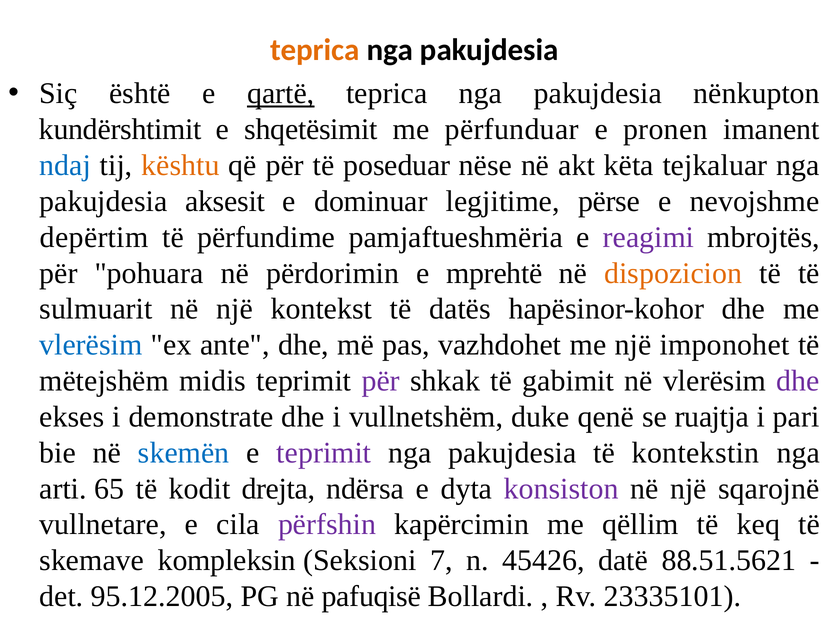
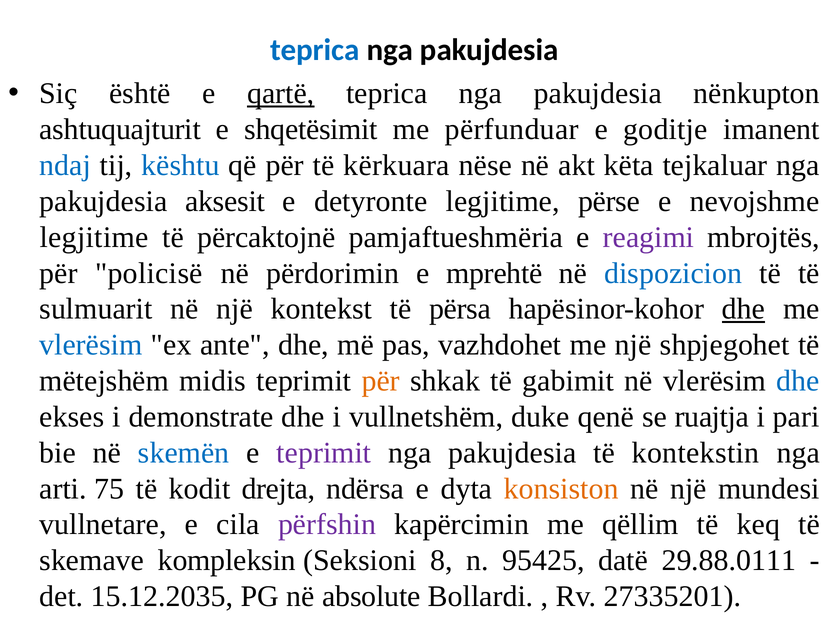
teprica at (315, 50) colour: orange -> blue
kundërshtimit: kundërshtimit -> ashtuquajturit
pronen: pronen -> goditje
kështu colour: orange -> blue
poseduar: poseduar -> kërkuara
dominuar: dominuar -> detyronte
depërtim at (94, 237): depërtim -> legjitime
përfundime: përfundime -> përcaktojnë
pohuara: pohuara -> policisë
dispozicion colour: orange -> blue
datës: datës -> përsa
dhe at (744, 309) underline: none -> present
imponohet: imponohet -> shpjegohet
për at (381, 381) colour: purple -> orange
dhe at (798, 381) colour: purple -> blue
65: 65 -> 75
konsiston colour: purple -> orange
sqarojnë: sqarojnë -> mundesi
7: 7 -> 8
45426: 45426 -> 95425
88.51.5621: 88.51.5621 -> 29.88.0111
95.12.2005: 95.12.2005 -> 15.12.2035
pafuqisë: pafuqisë -> absolute
23335101: 23335101 -> 27335201
